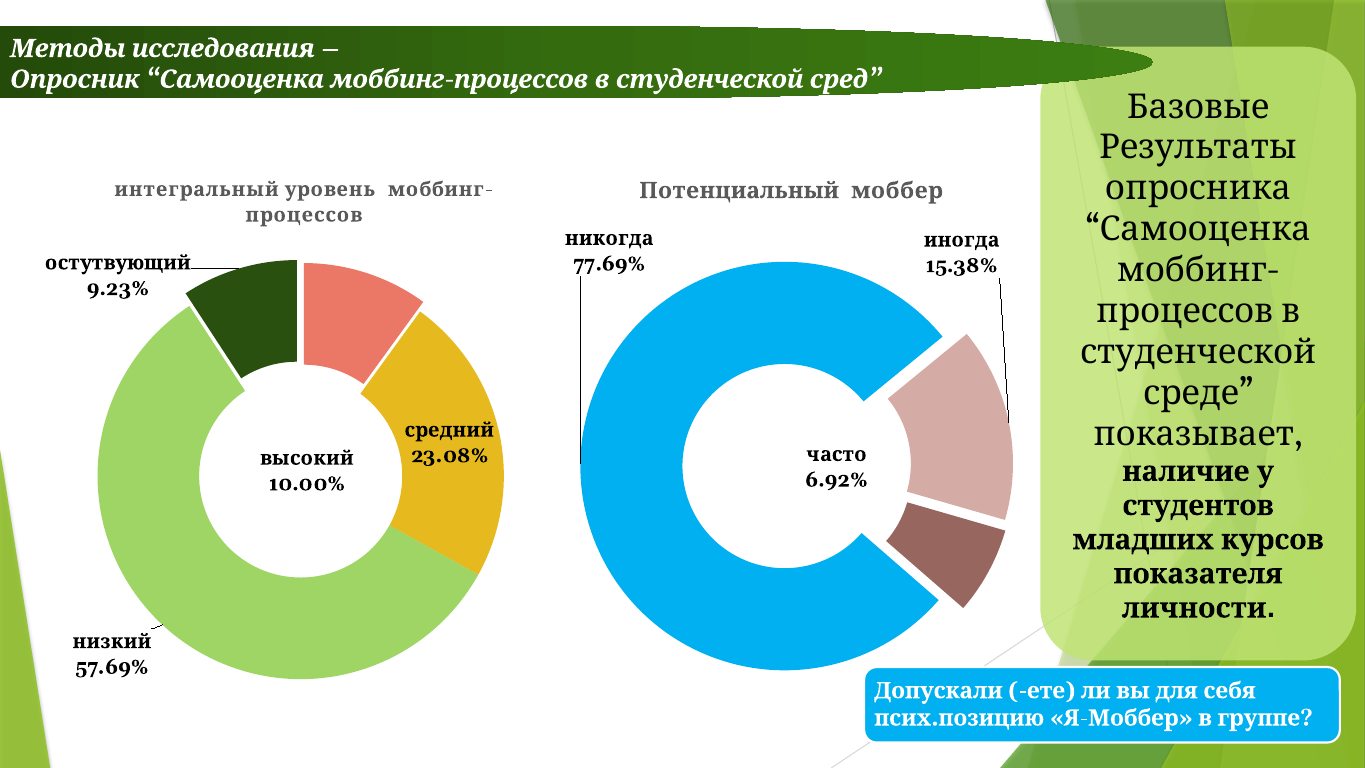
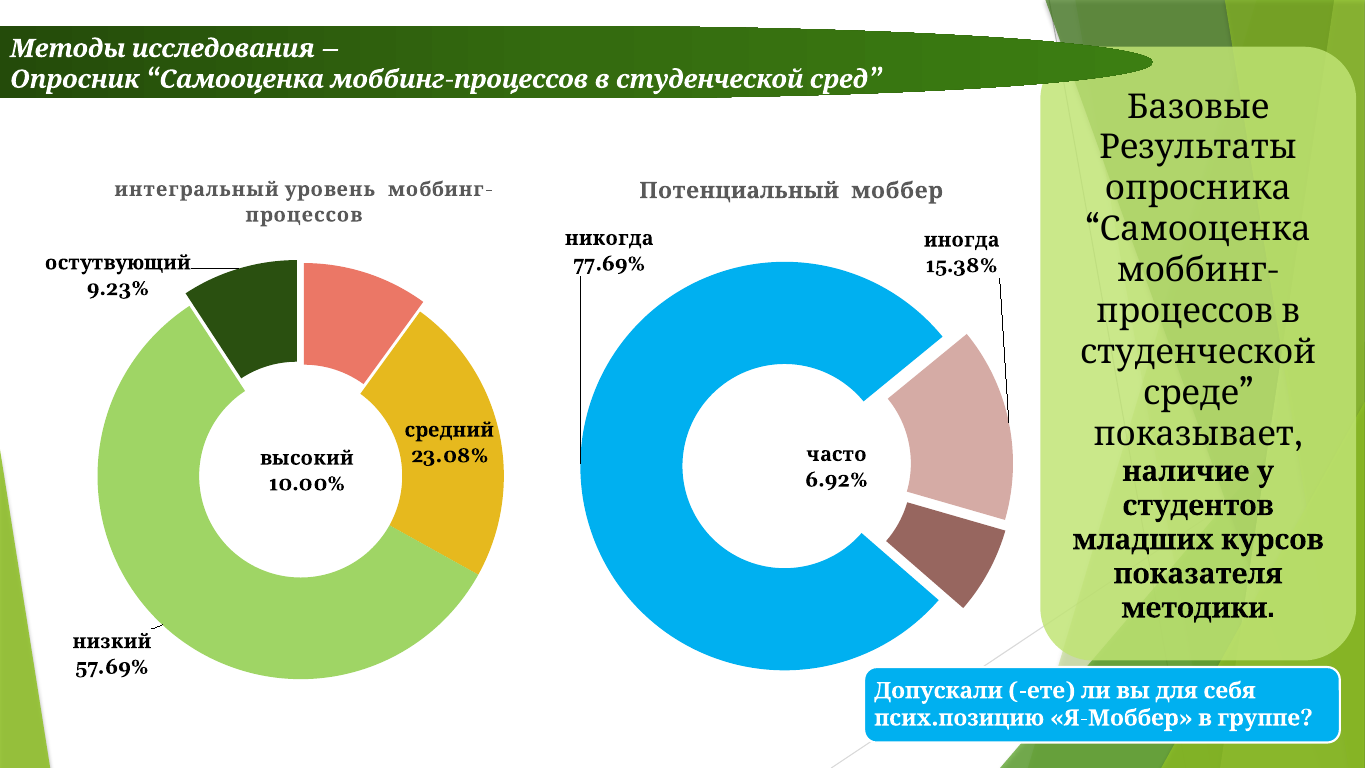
личности: личности -> методики
